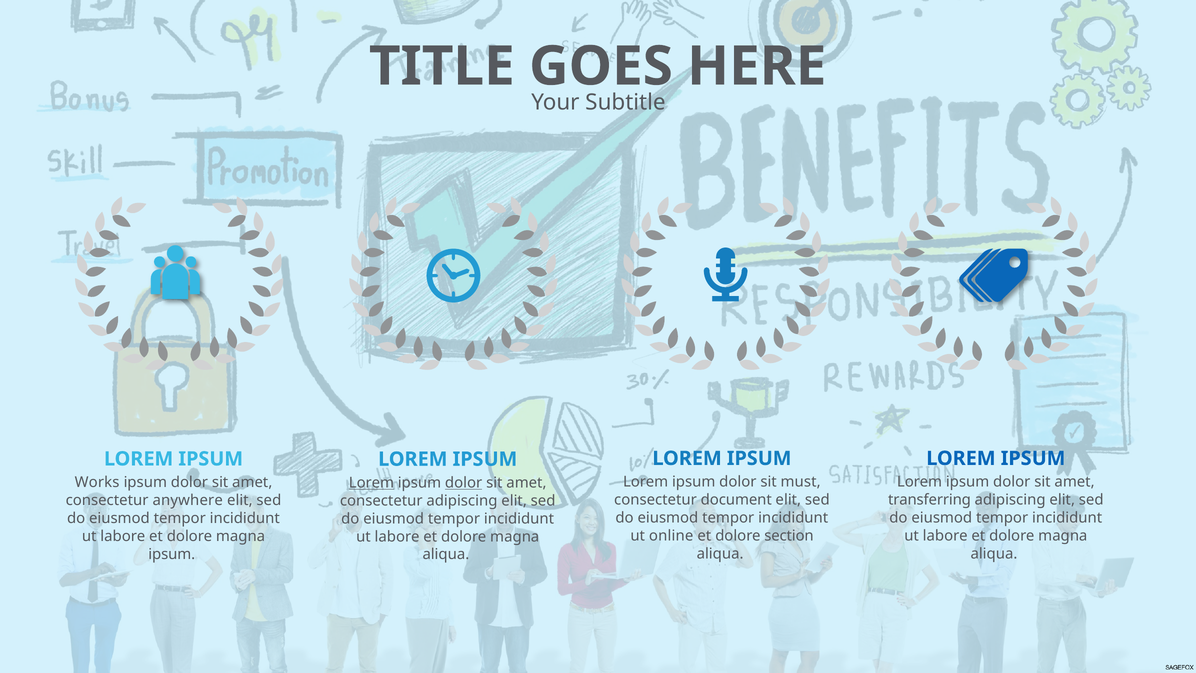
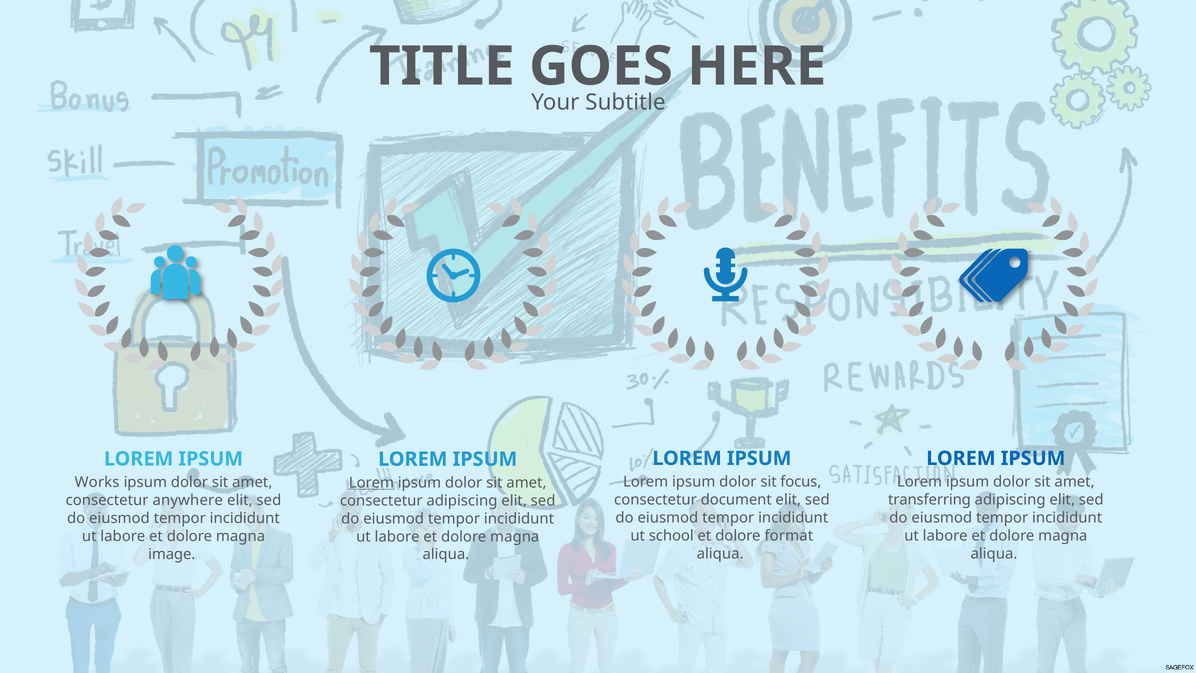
must: must -> focus
dolor at (464, 483) underline: present -> none
online: online -> school
section: section -> format
ipsum at (172, 554): ipsum -> image
